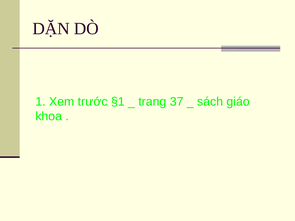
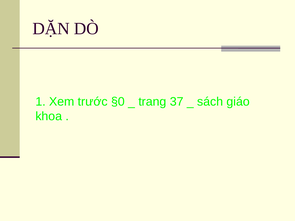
§1: §1 -> §0
